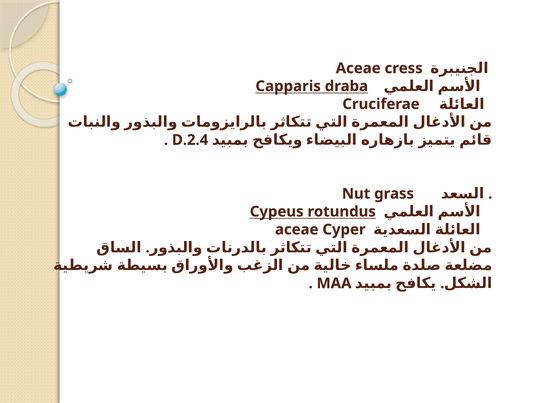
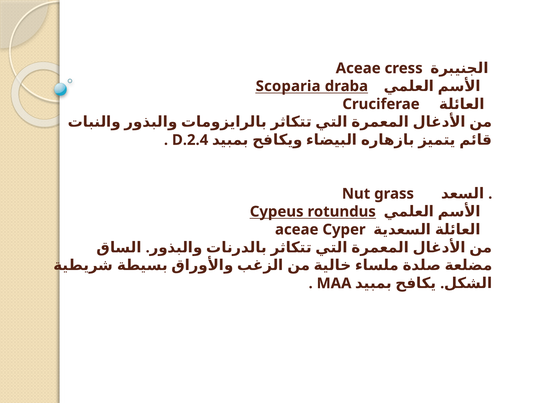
Capparis: Capparis -> Scoparia
